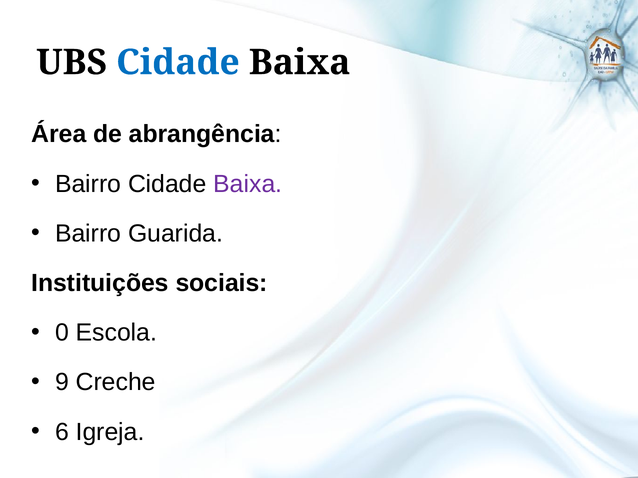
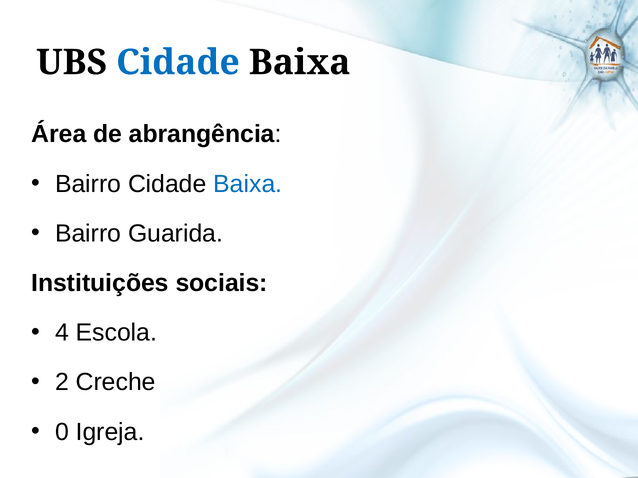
Baixa at (248, 184) colour: purple -> blue
0: 0 -> 4
9: 9 -> 2
6: 6 -> 0
